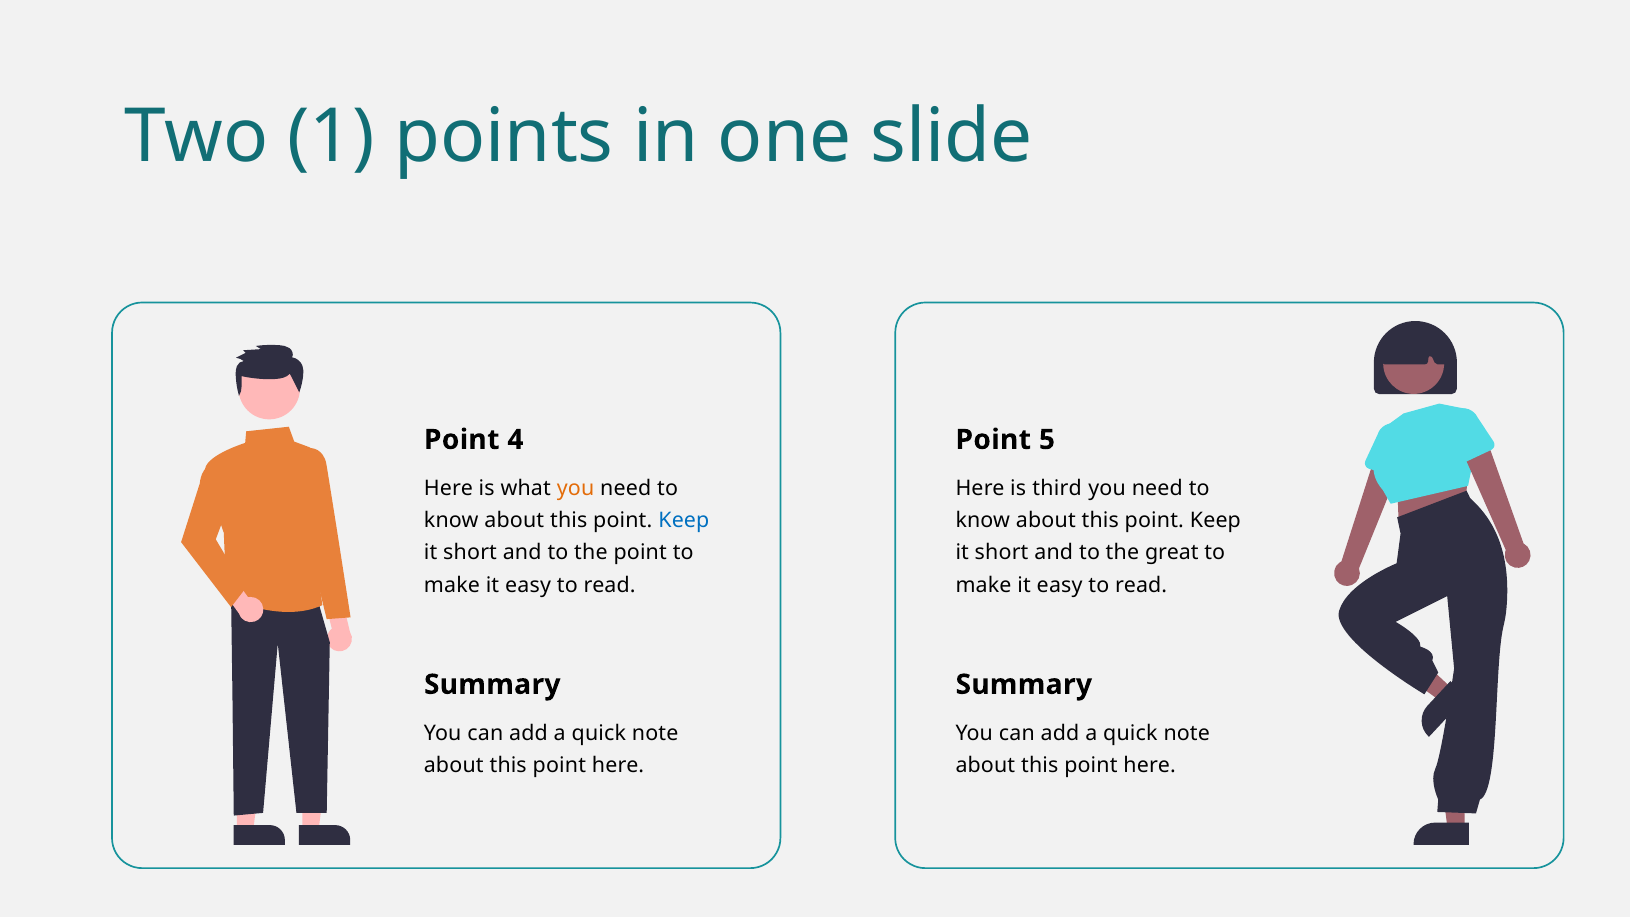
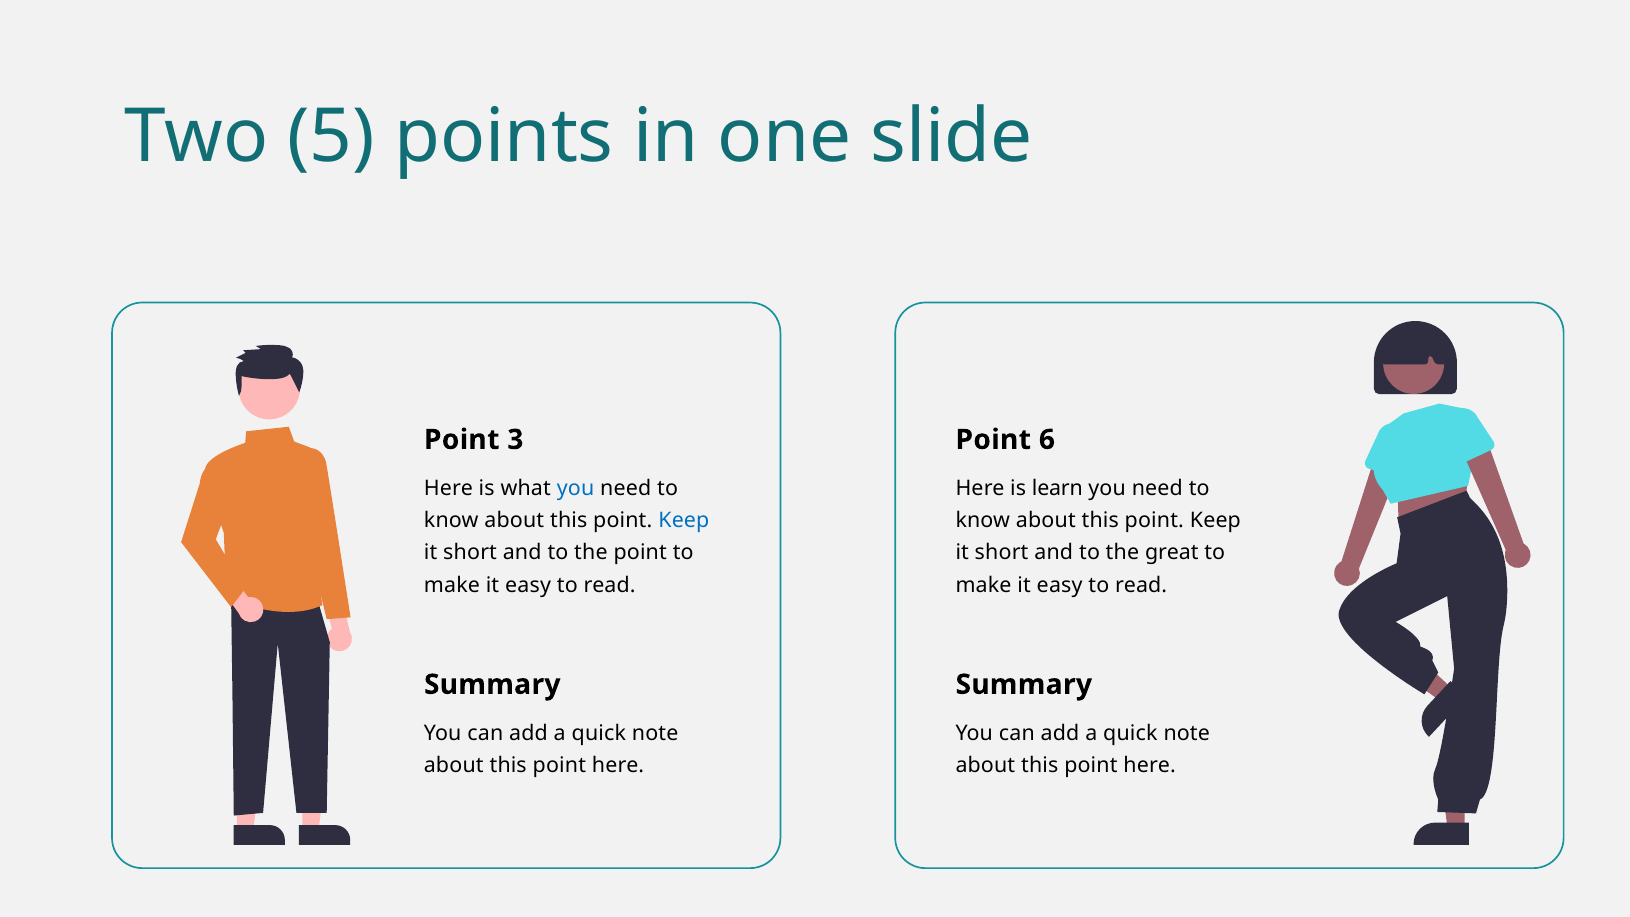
1: 1 -> 5
4: 4 -> 3
5: 5 -> 6
you at (576, 488) colour: orange -> blue
third: third -> learn
